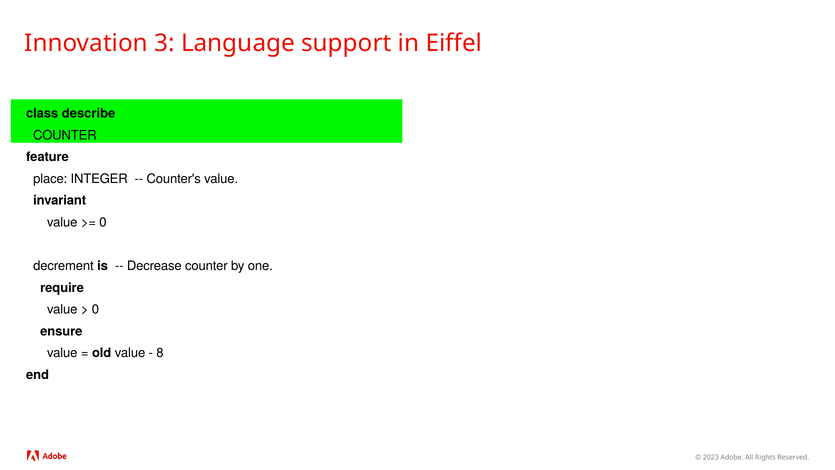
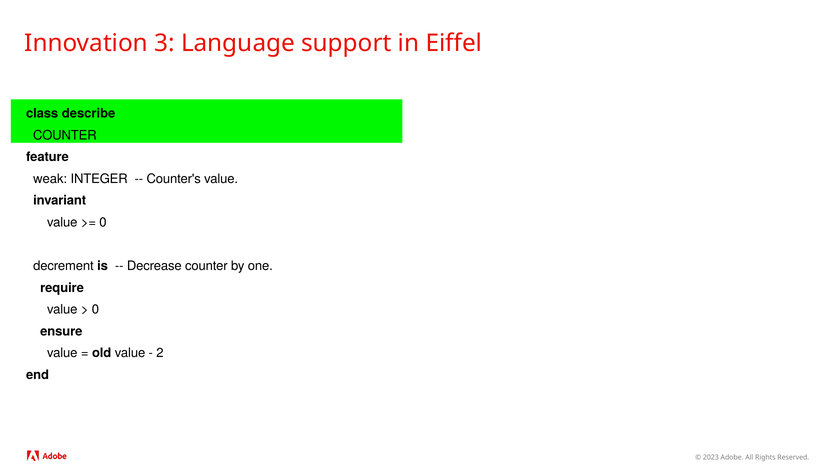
place: place -> weak
8: 8 -> 2
